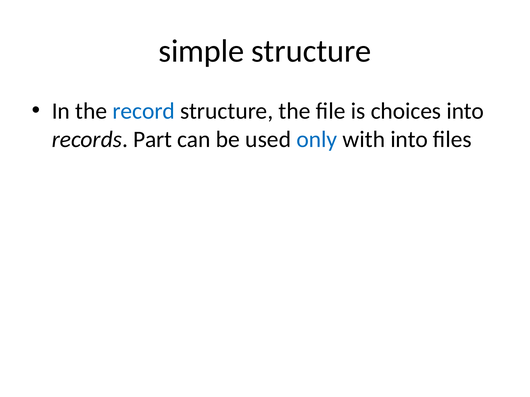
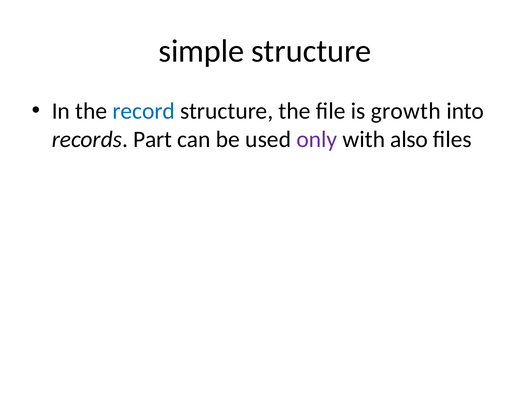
choices: choices -> growth
only colour: blue -> purple
with into: into -> also
